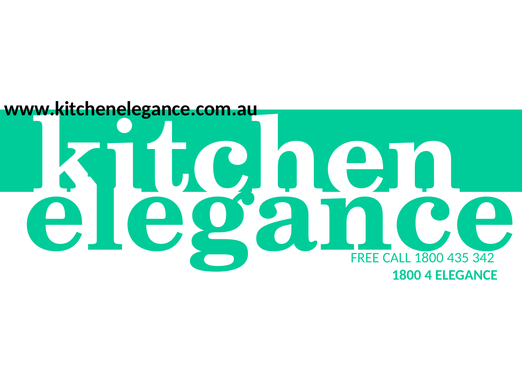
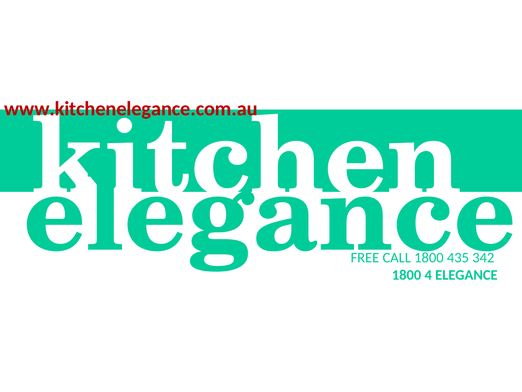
www.kitchenelegance.com.au colour: black -> red
